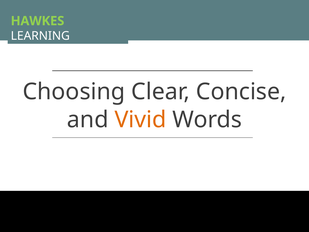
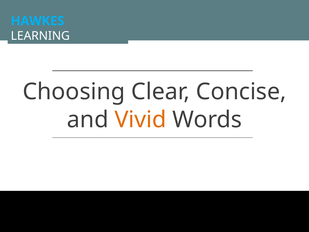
HAWKES colour: light green -> light blue
